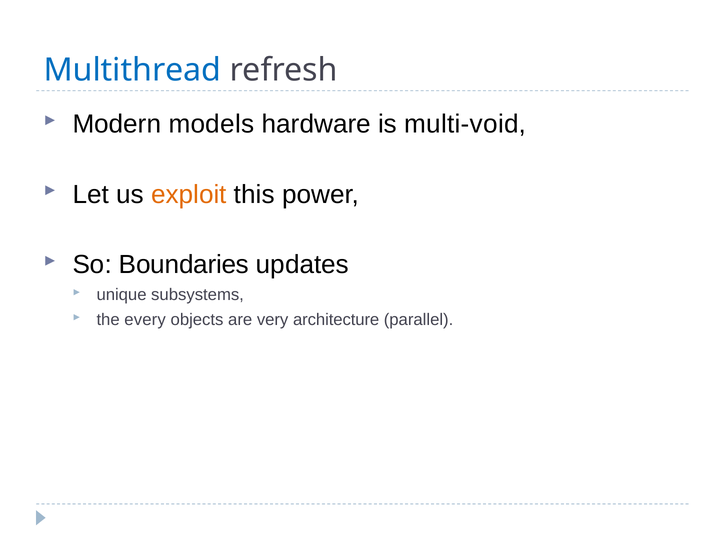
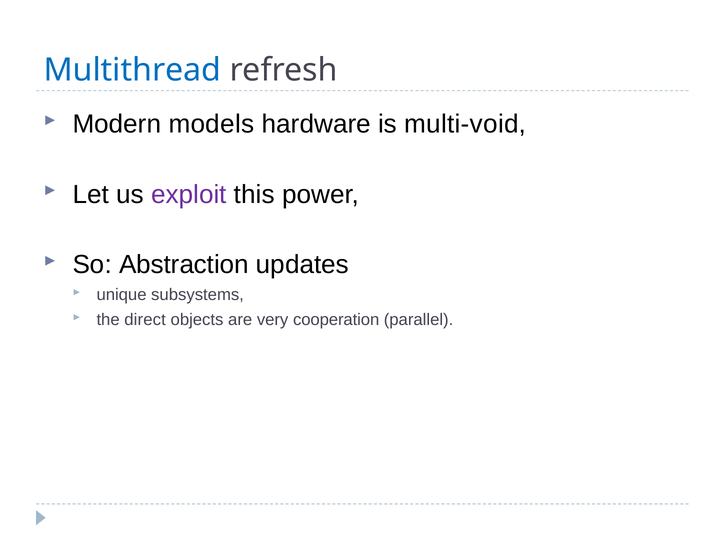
exploit colour: orange -> purple
Boundaries: Boundaries -> Abstraction
every: every -> direct
architecture: architecture -> cooperation
